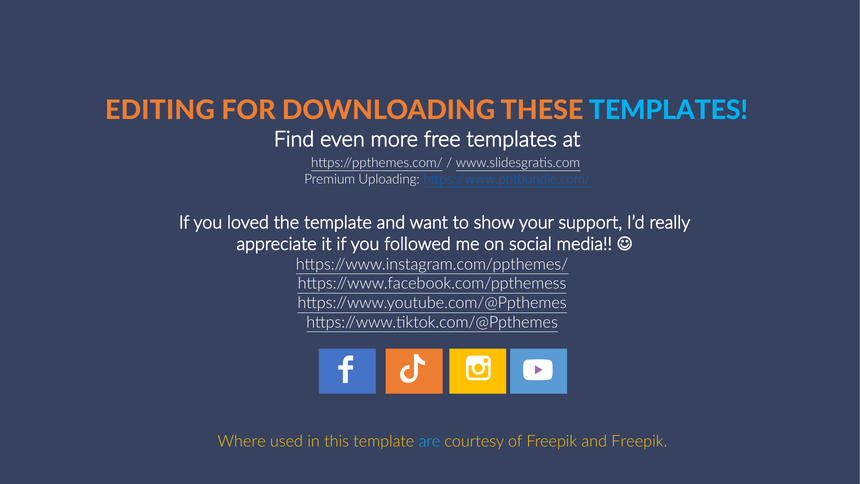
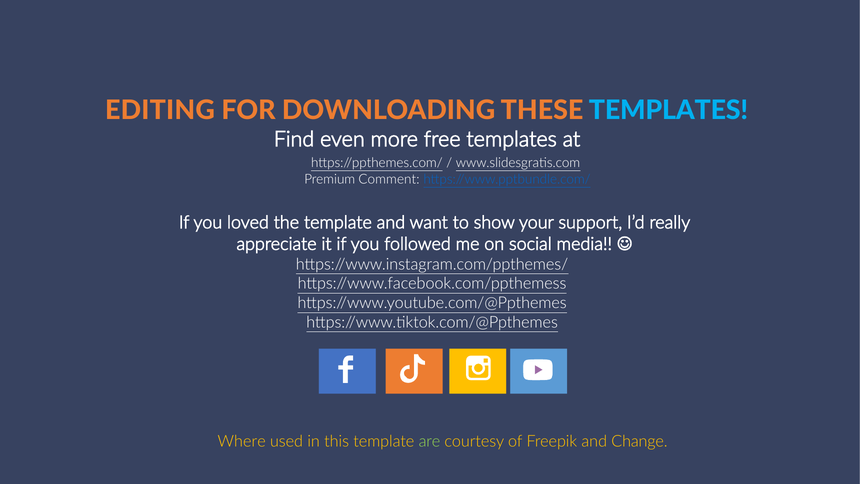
Uploading: Uploading -> Comment
are colour: light blue -> light green
and Freepik: Freepik -> Change
